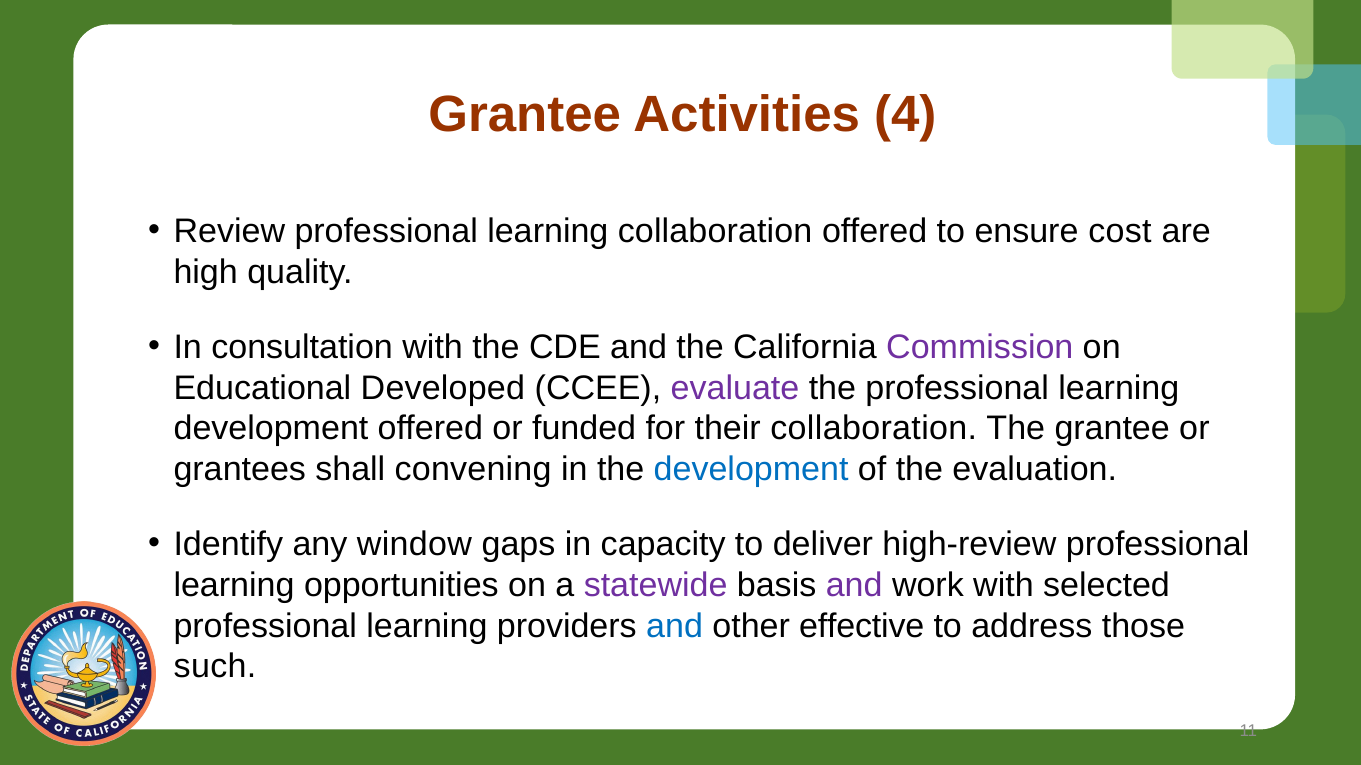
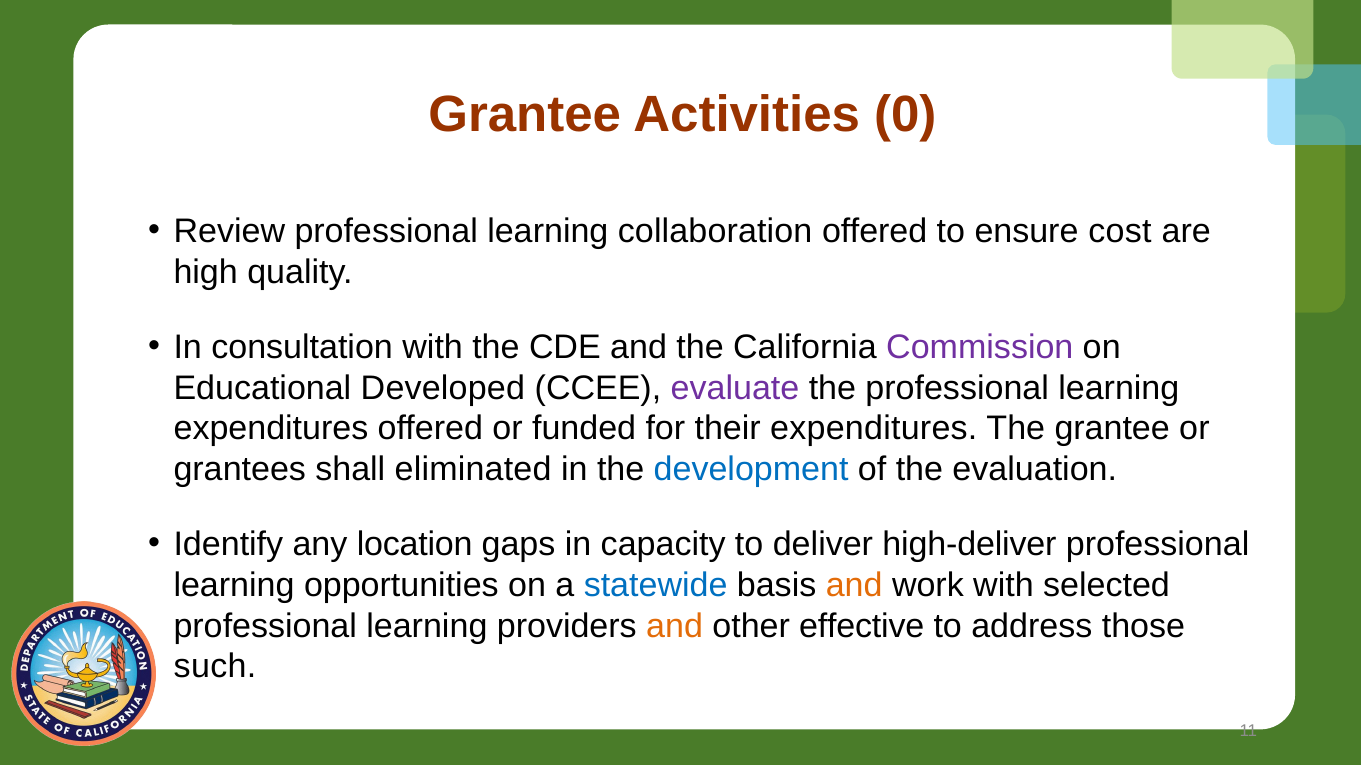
4: 4 -> 0
development at (271, 429): development -> expenditures
their collaboration: collaboration -> expenditures
convening: convening -> eliminated
window: window -> location
high-review: high-review -> high-deliver
statewide colour: purple -> blue
and at (854, 585) colour: purple -> orange
and at (675, 626) colour: blue -> orange
